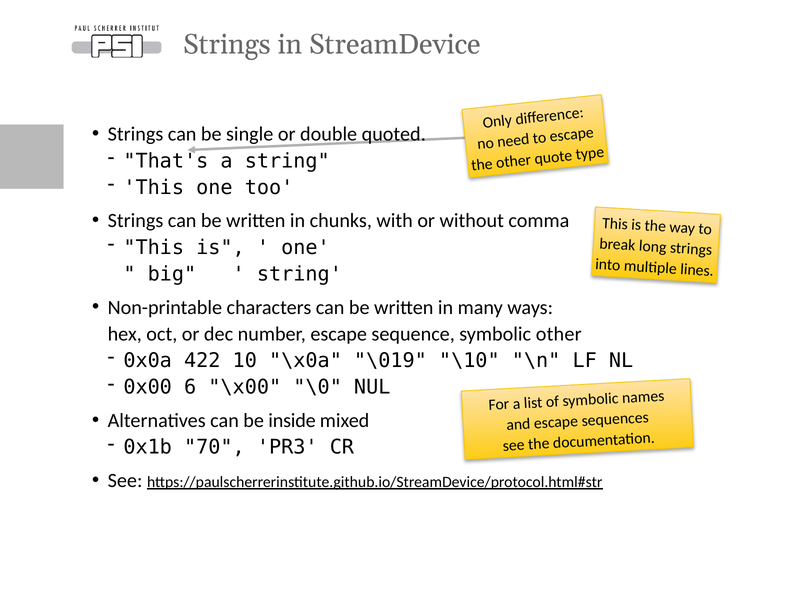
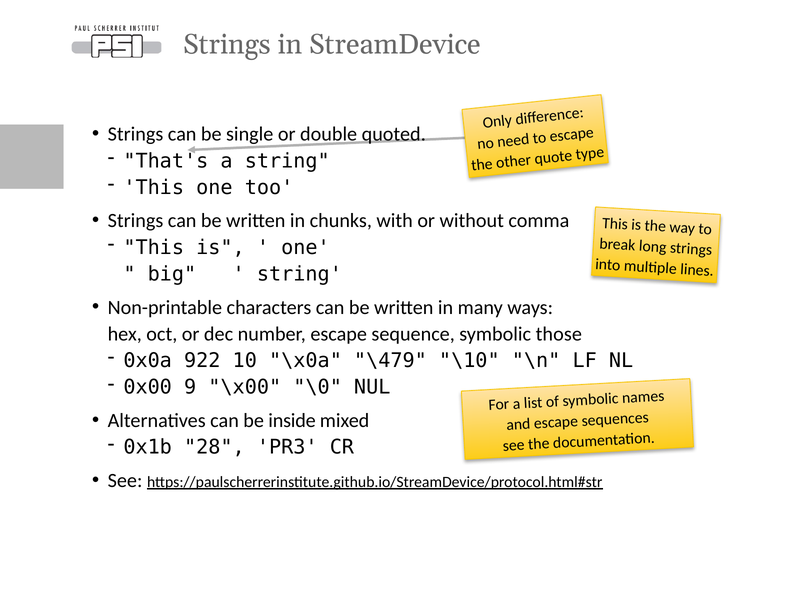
symbolic other: other -> those
422: 422 -> 922
\019: \019 -> \479
6: 6 -> 9
70: 70 -> 28
